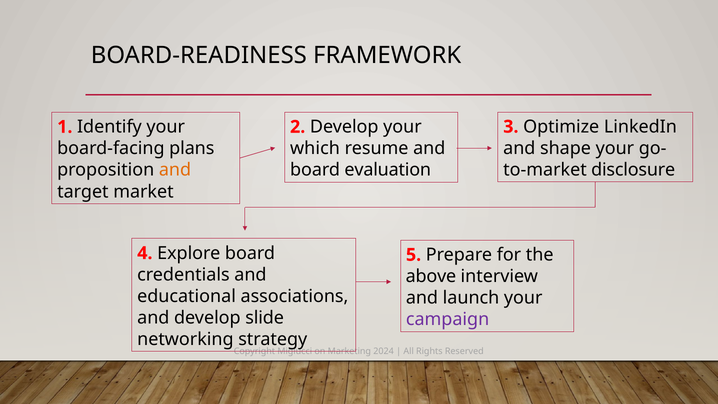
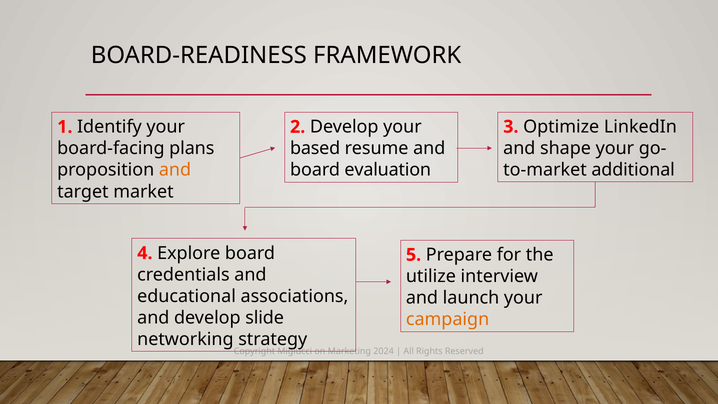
which: which -> based
disclosure: disclosure -> additional
above: above -> utilize
campaign colour: purple -> orange
